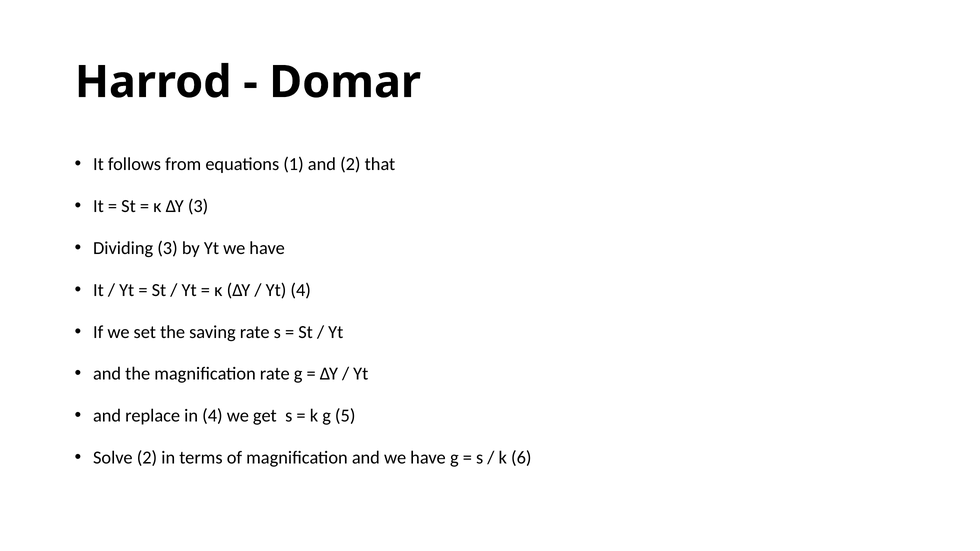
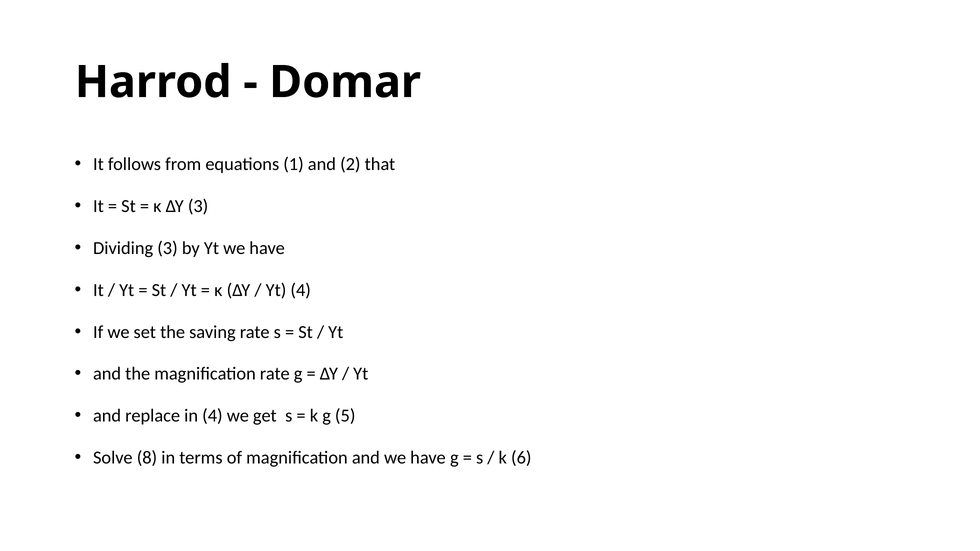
Solve 2: 2 -> 8
